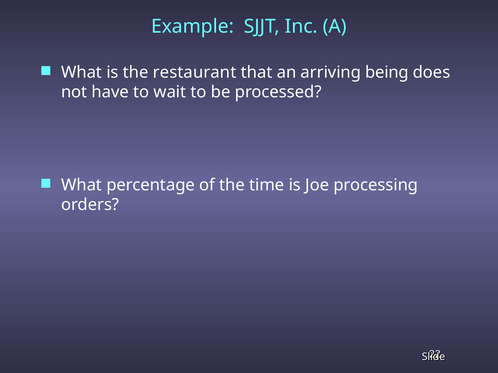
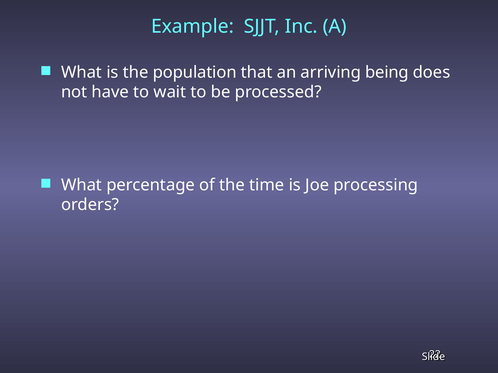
restaurant: restaurant -> population
